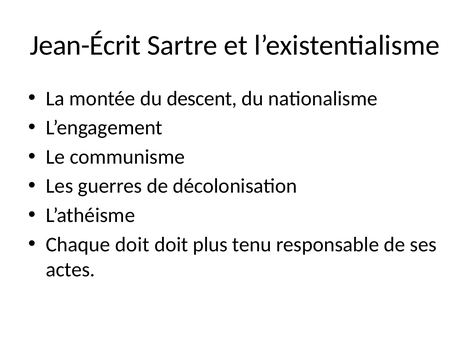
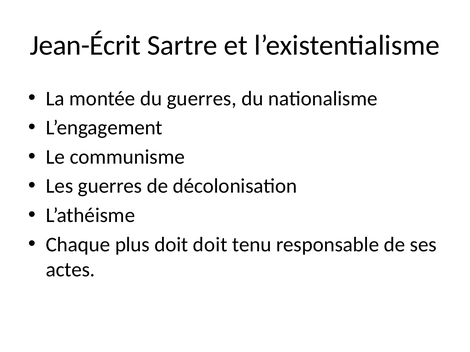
du descent: descent -> guerres
Chaque doit: doit -> plus
doit plus: plus -> doit
